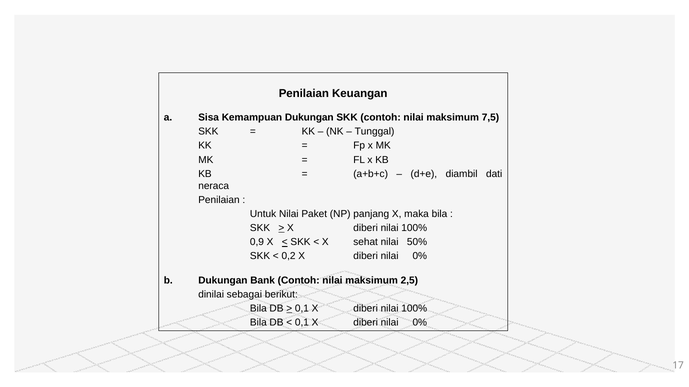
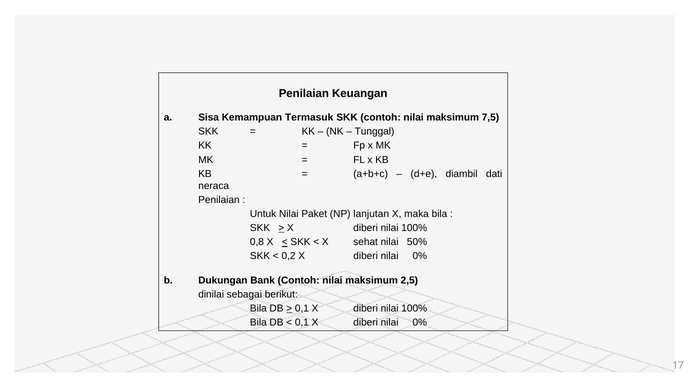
Kemampuan Dukungan: Dukungan -> Termasuk
panjang: panjang -> lanjutan
0,9: 0,9 -> 0,8
